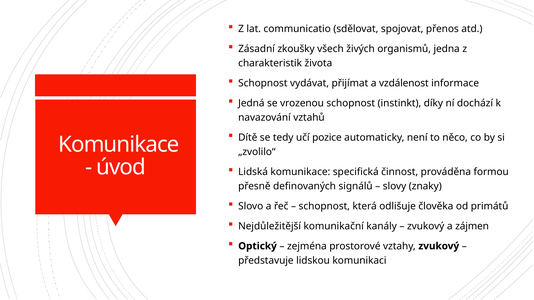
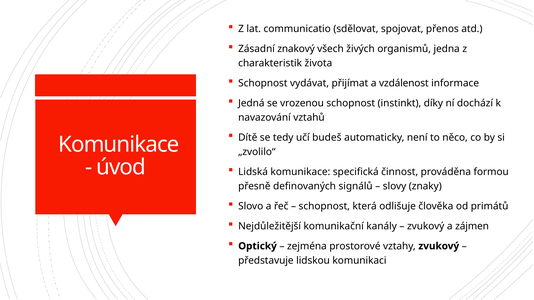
zkoušky: zkoušky -> znakový
pozice: pozice -> budeš
